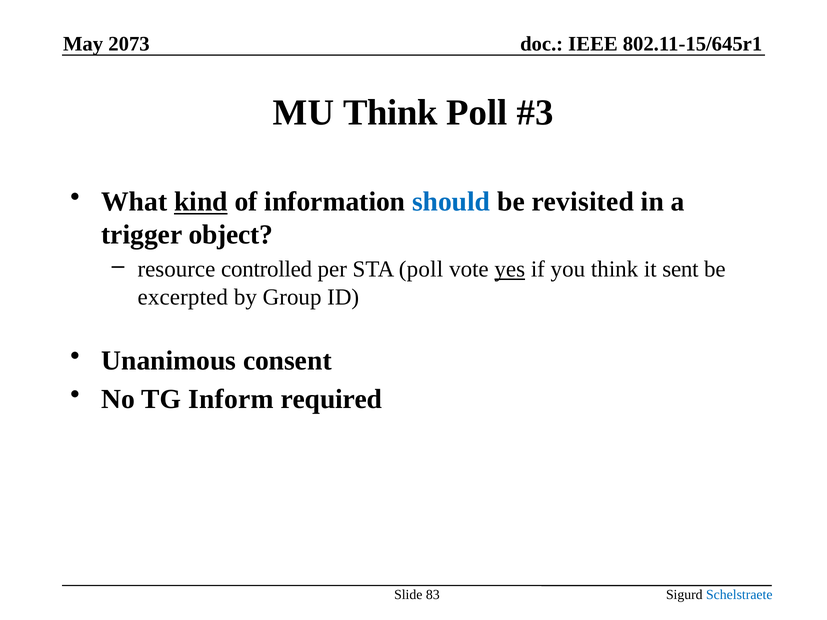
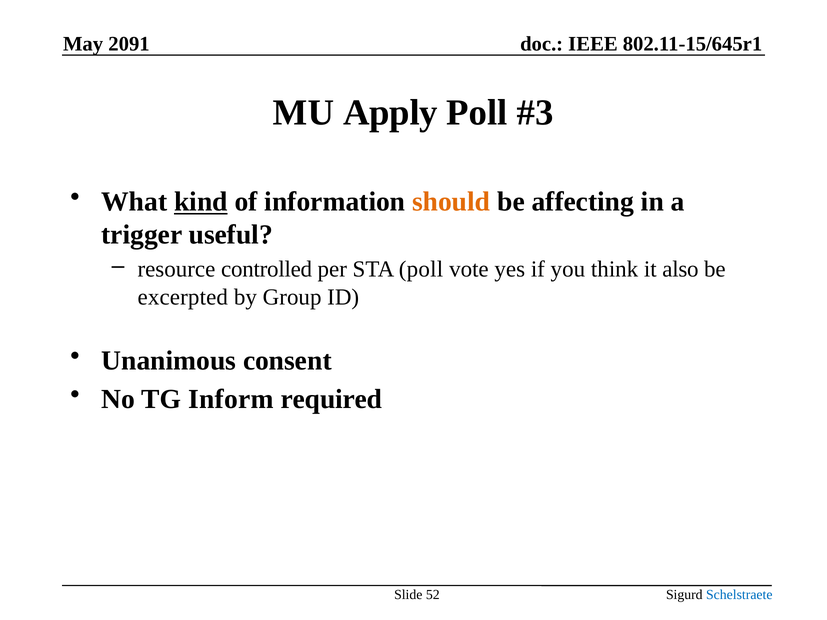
2073: 2073 -> 2091
MU Think: Think -> Apply
should colour: blue -> orange
revisited: revisited -> affecting
object: object -> useful
yes underline: present -> none
sent: sent -> also
83: 83 -> 52
